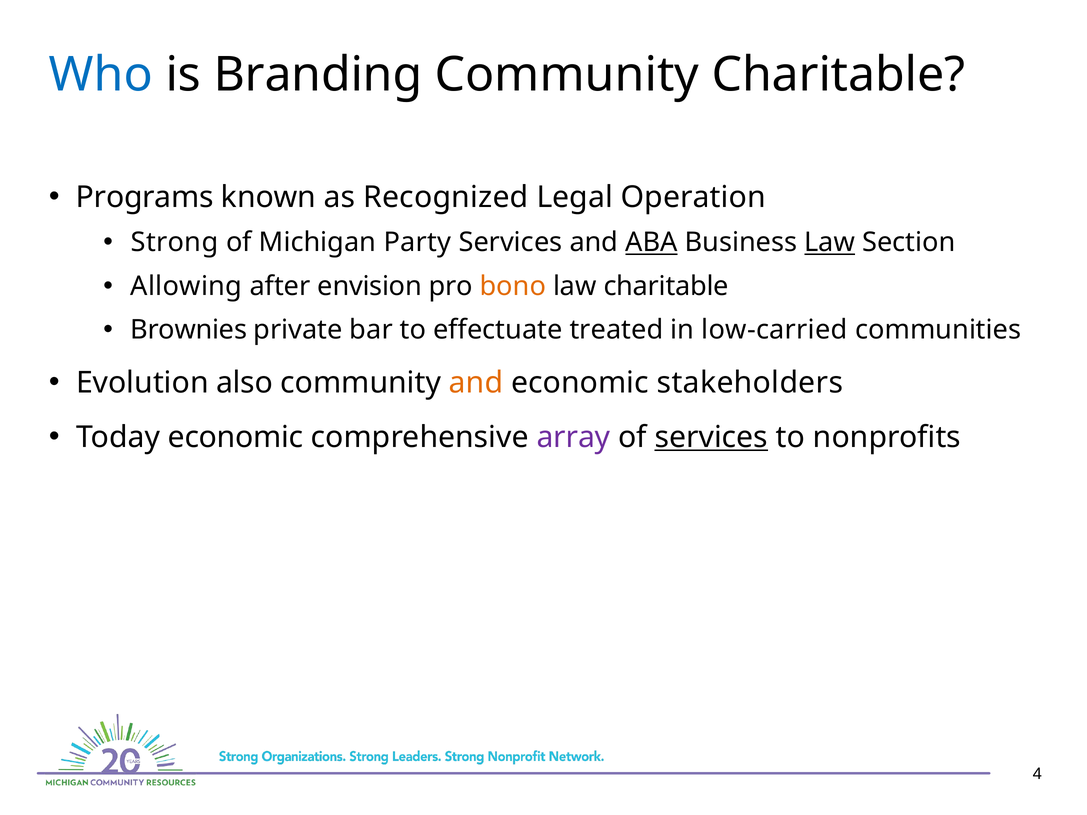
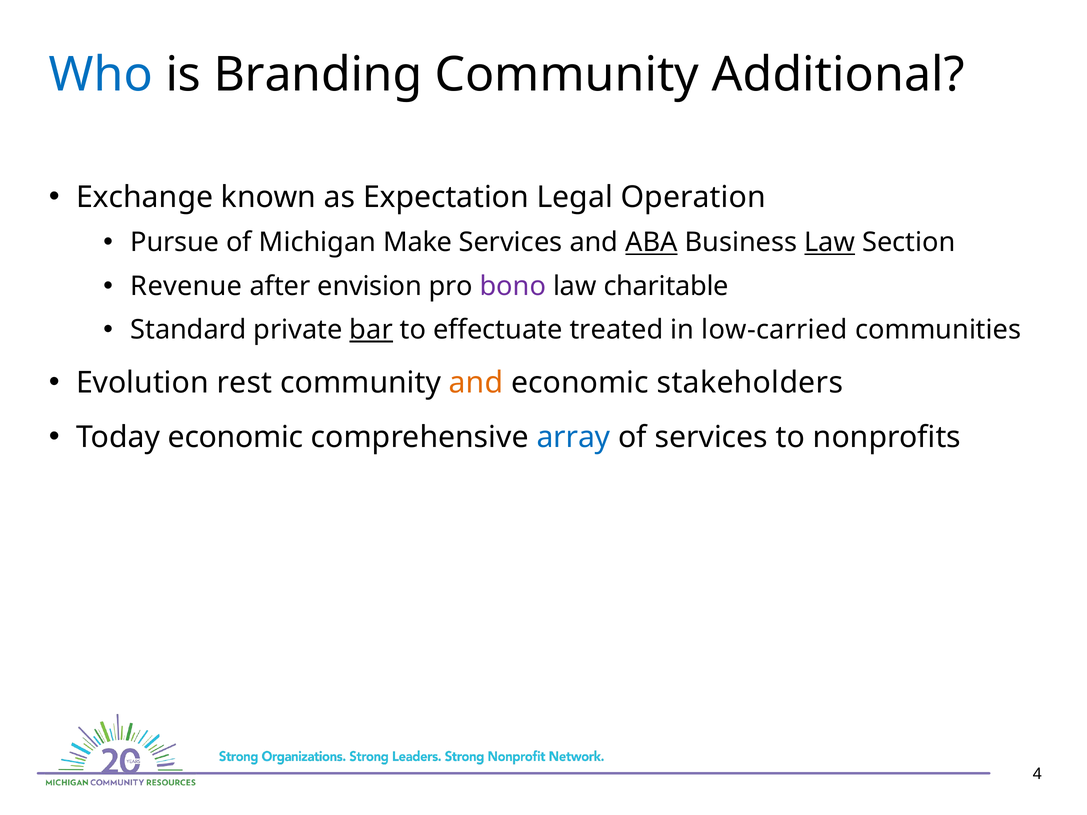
Community Charitable: Charitable -> Additional
Programs: Programs -> Exchange
Recognized: Recognized -> Expectation
Strong: Strong -> Pursue
Party: Party -> Make
Allowing: Allowing -> Revenue
bono colour: orange -> purple
Brownies: Brownies -> Standard
bar underline: none -> present
also: also -> rest
array colour: purple -> blue
services at (711, 437) underline: present -> none
